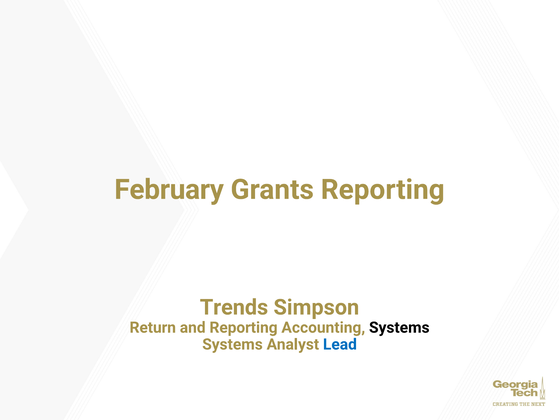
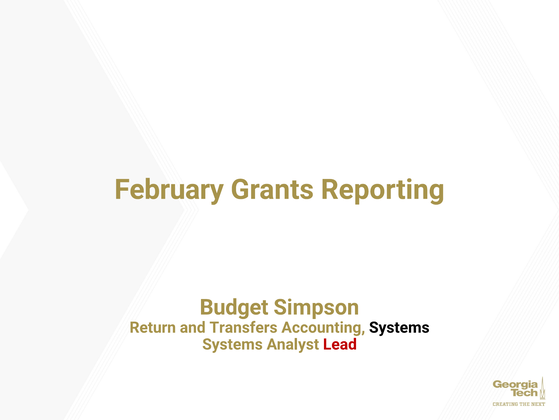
Trends: Trends -> Budget
and Reporting: Reporting -> Transfers
Lead colour: blue -> red
